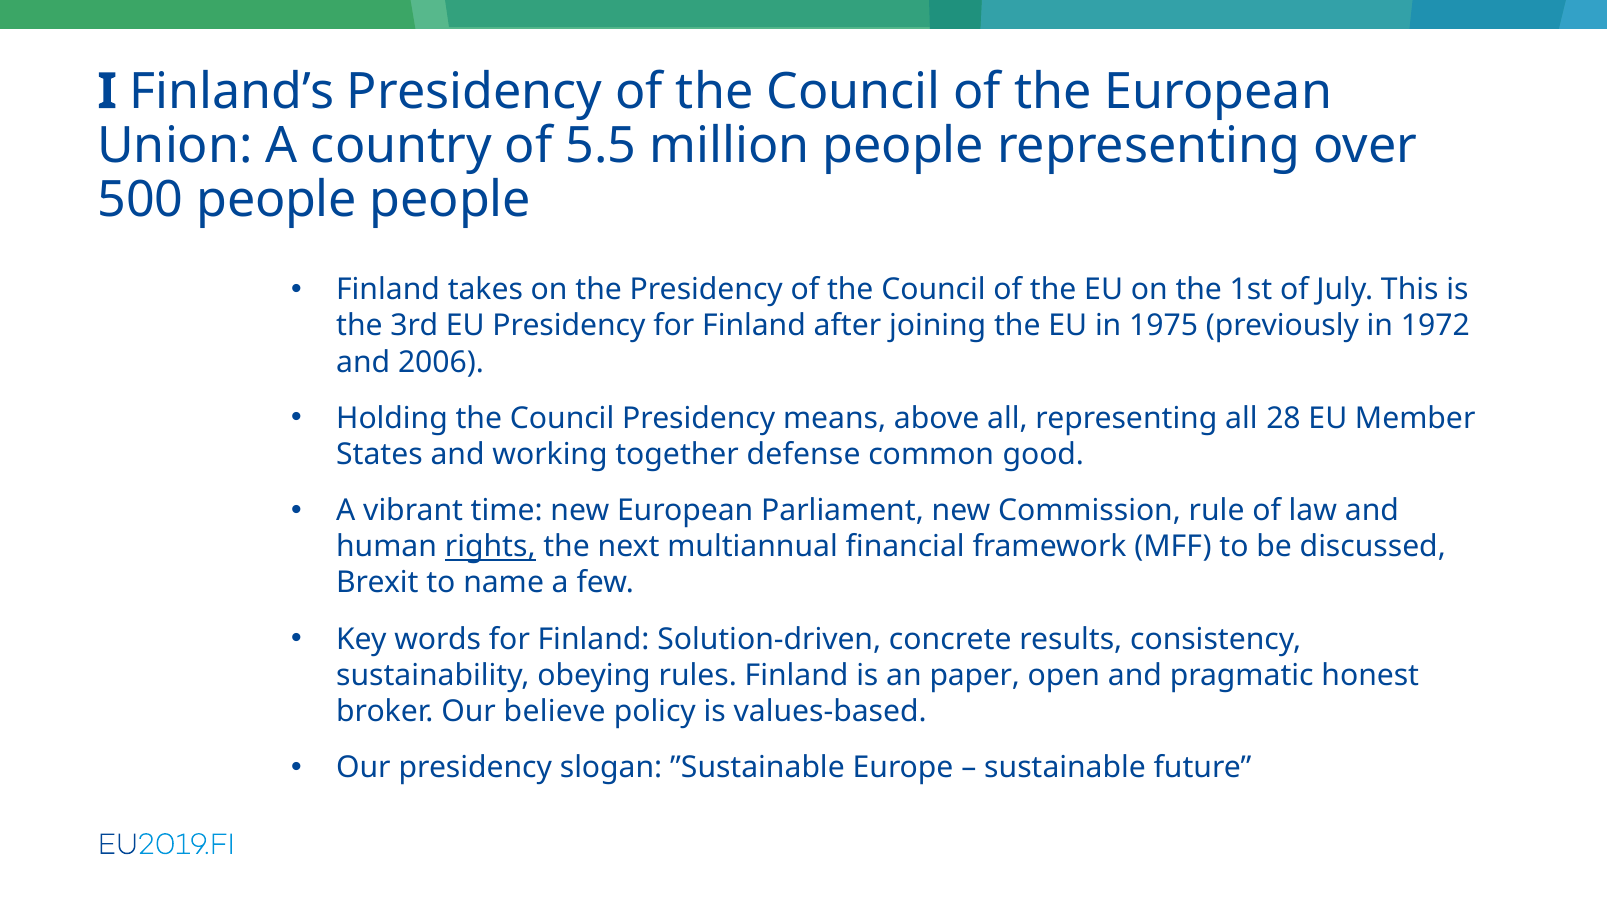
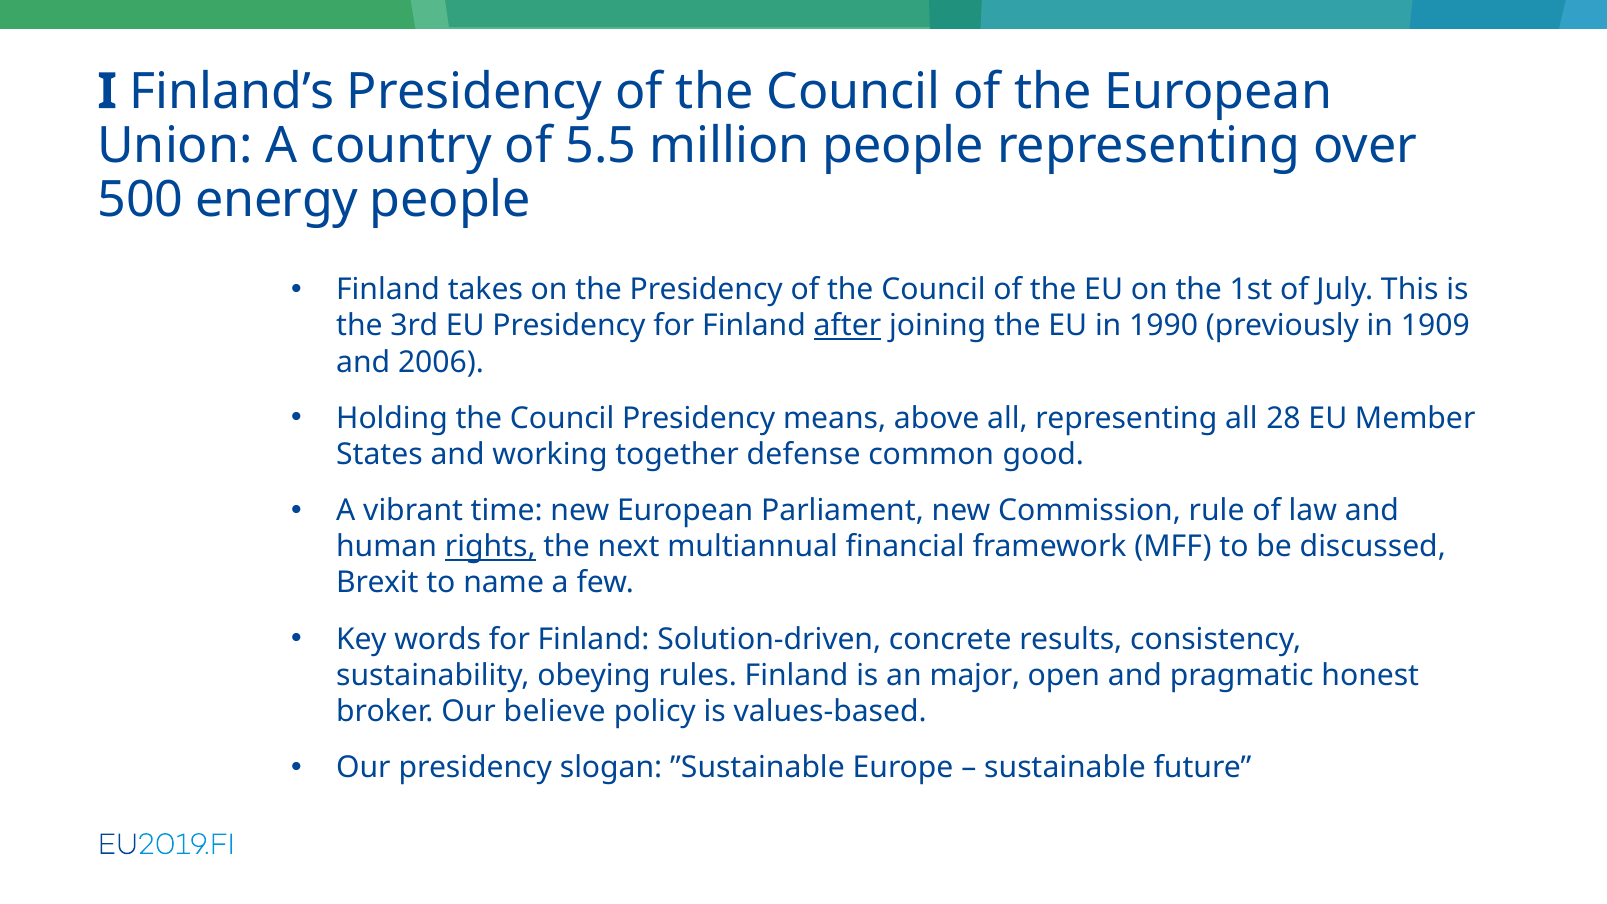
500 people: people -> energy
after underline: none -> present
1975: 1975 -> 1990
1972: 1972 -> 1909
paper: paper -> major
